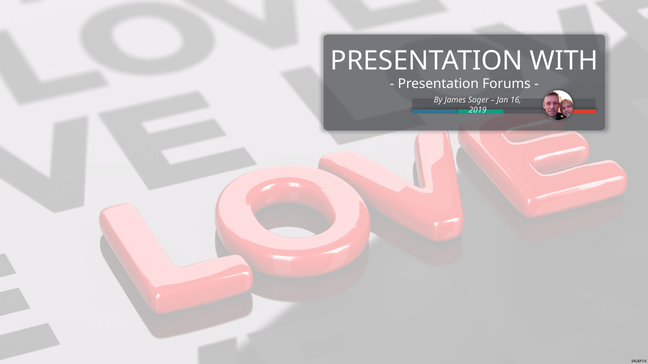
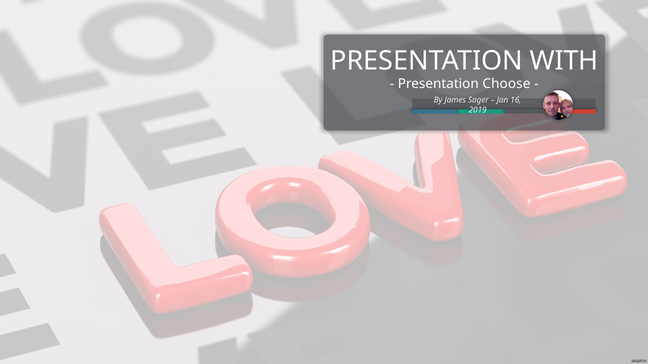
Forums: Forums -> Choose
